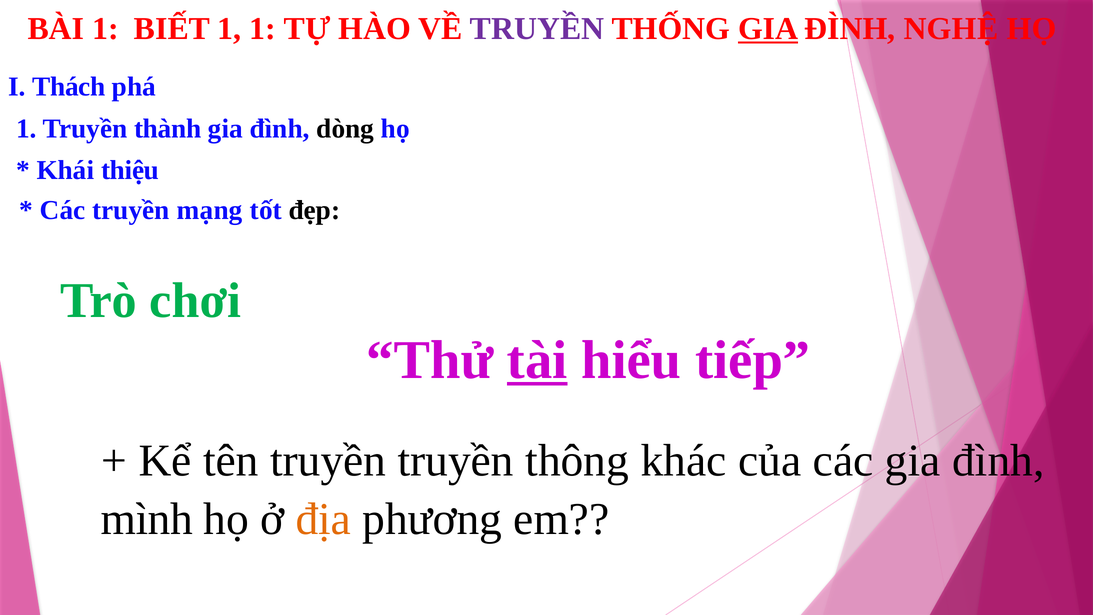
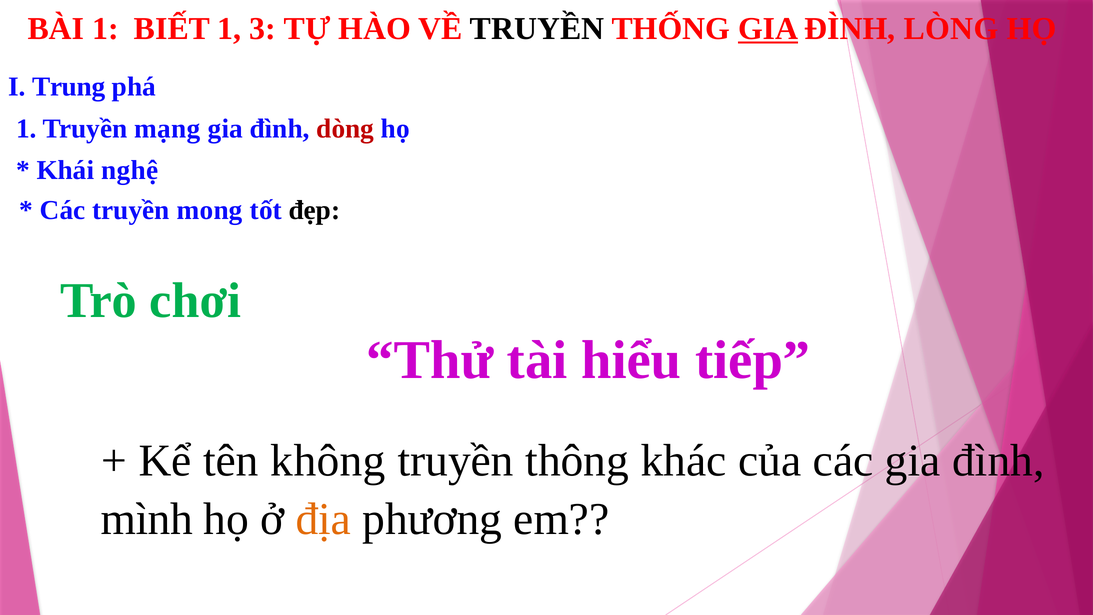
1 1: 1 -> 3
TRUYỀN at (537, 29) colour: purple -> black
NGHỆ: NGHỆ -> LÒNG
Thách: Thách -> Trung
thành: thành -> mạng
dòng colour: black -> red
thiệu: thiệu -> nghệ
mạng: mạng -> mong
tài underline: present -> none
tên truyền: truyền -> không
